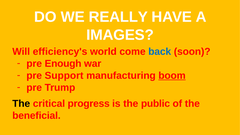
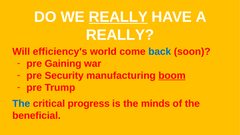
REALLY at (118, 17) underline: none -> present
IMAGES at (120, 35): IMAGES -> REALLY
Enough: Enough -> Gaining
Support: Support -> Security
The at (21, 104) colour: black -> blue
public: public -> minds
